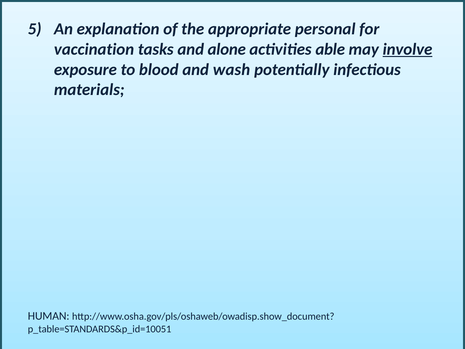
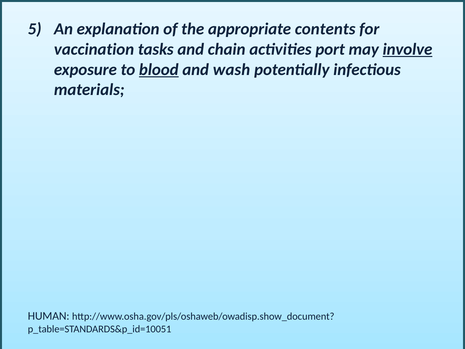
personal: personal -> contents
alone: alone -> chain
able: able -> port
blood underline: none -> present
